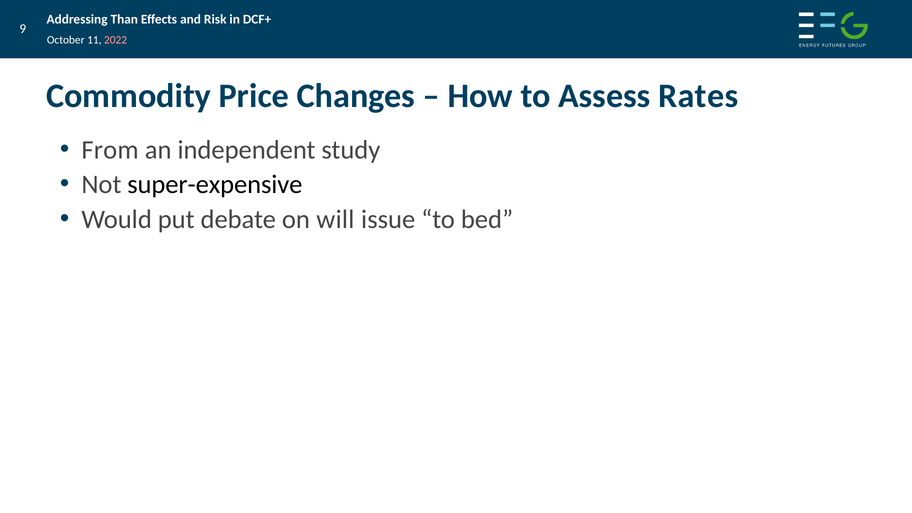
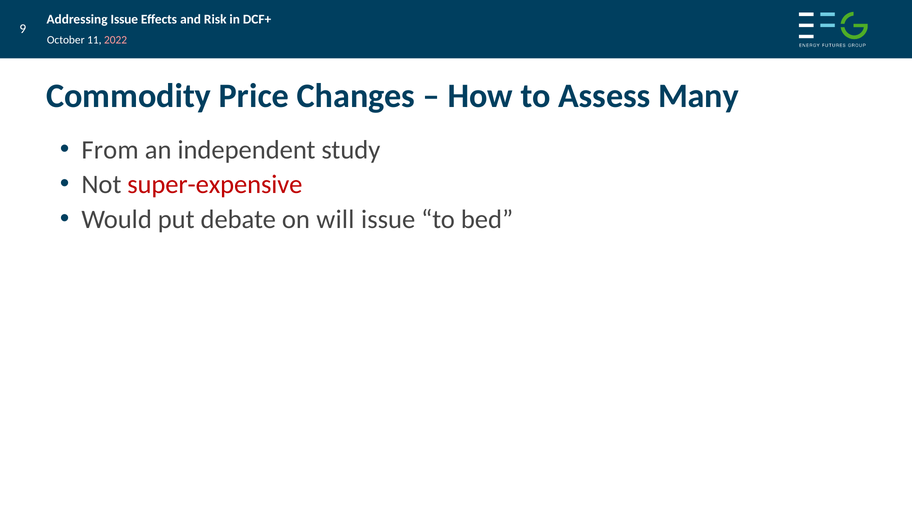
Than at (124, 19): Than -> Issue
Rates: Rates -> Many
super-expensive colour: black -> red
